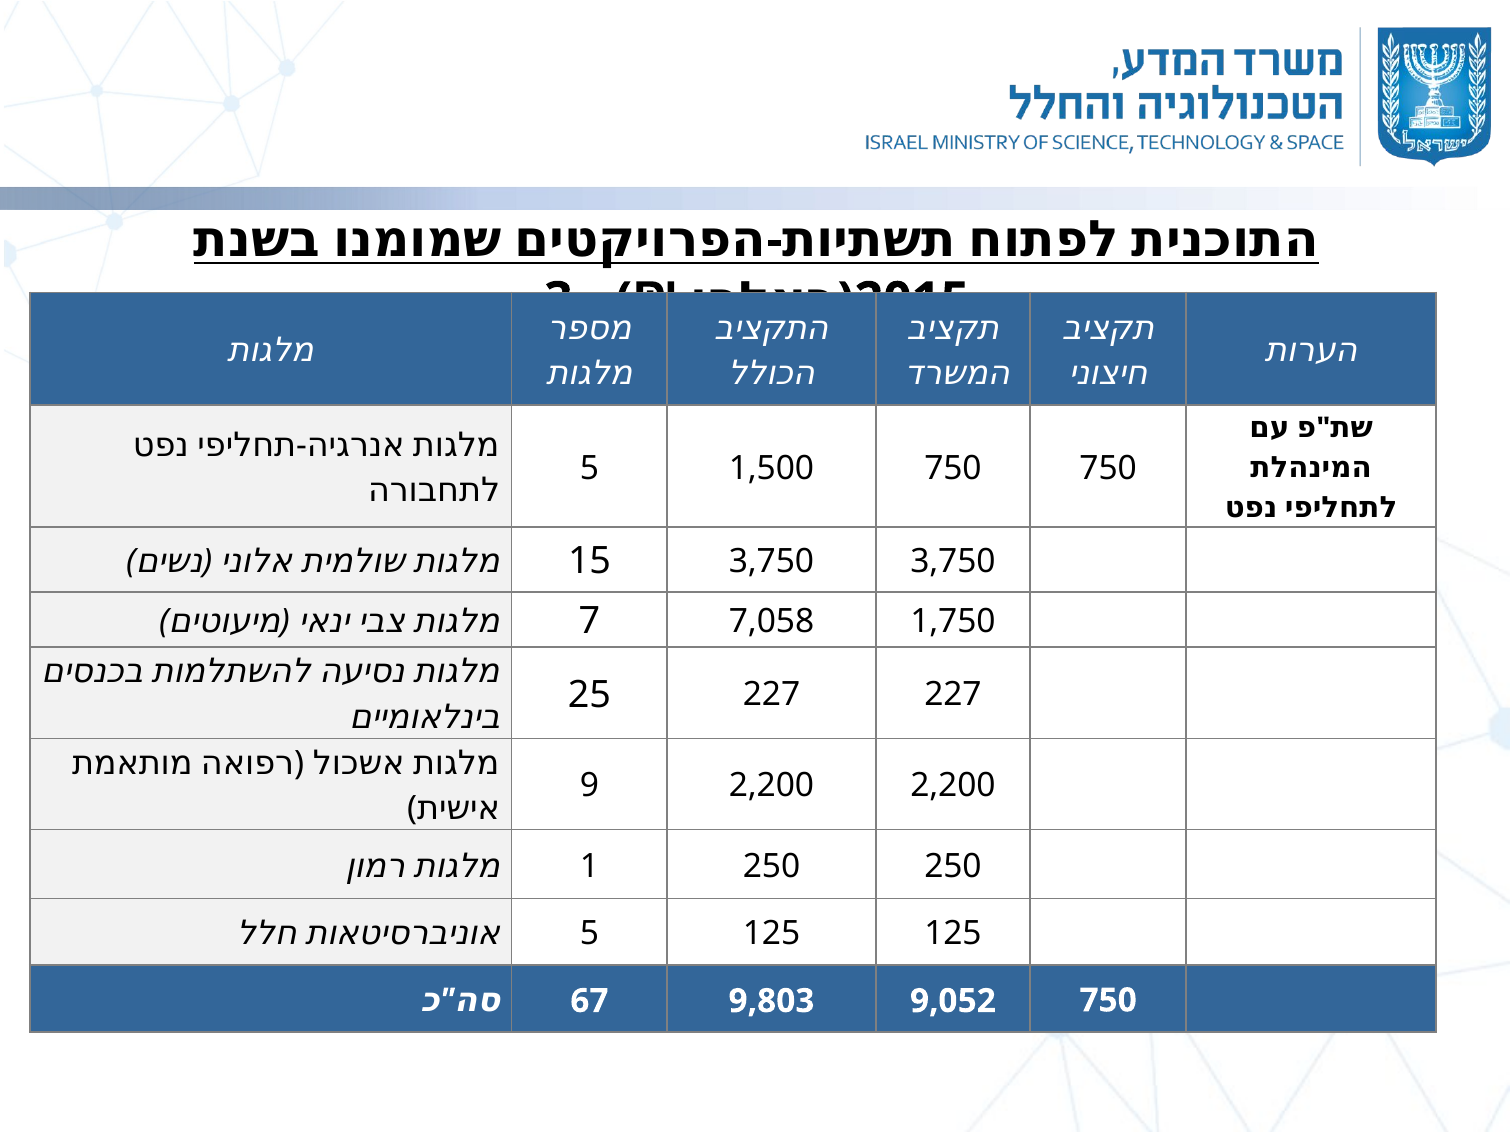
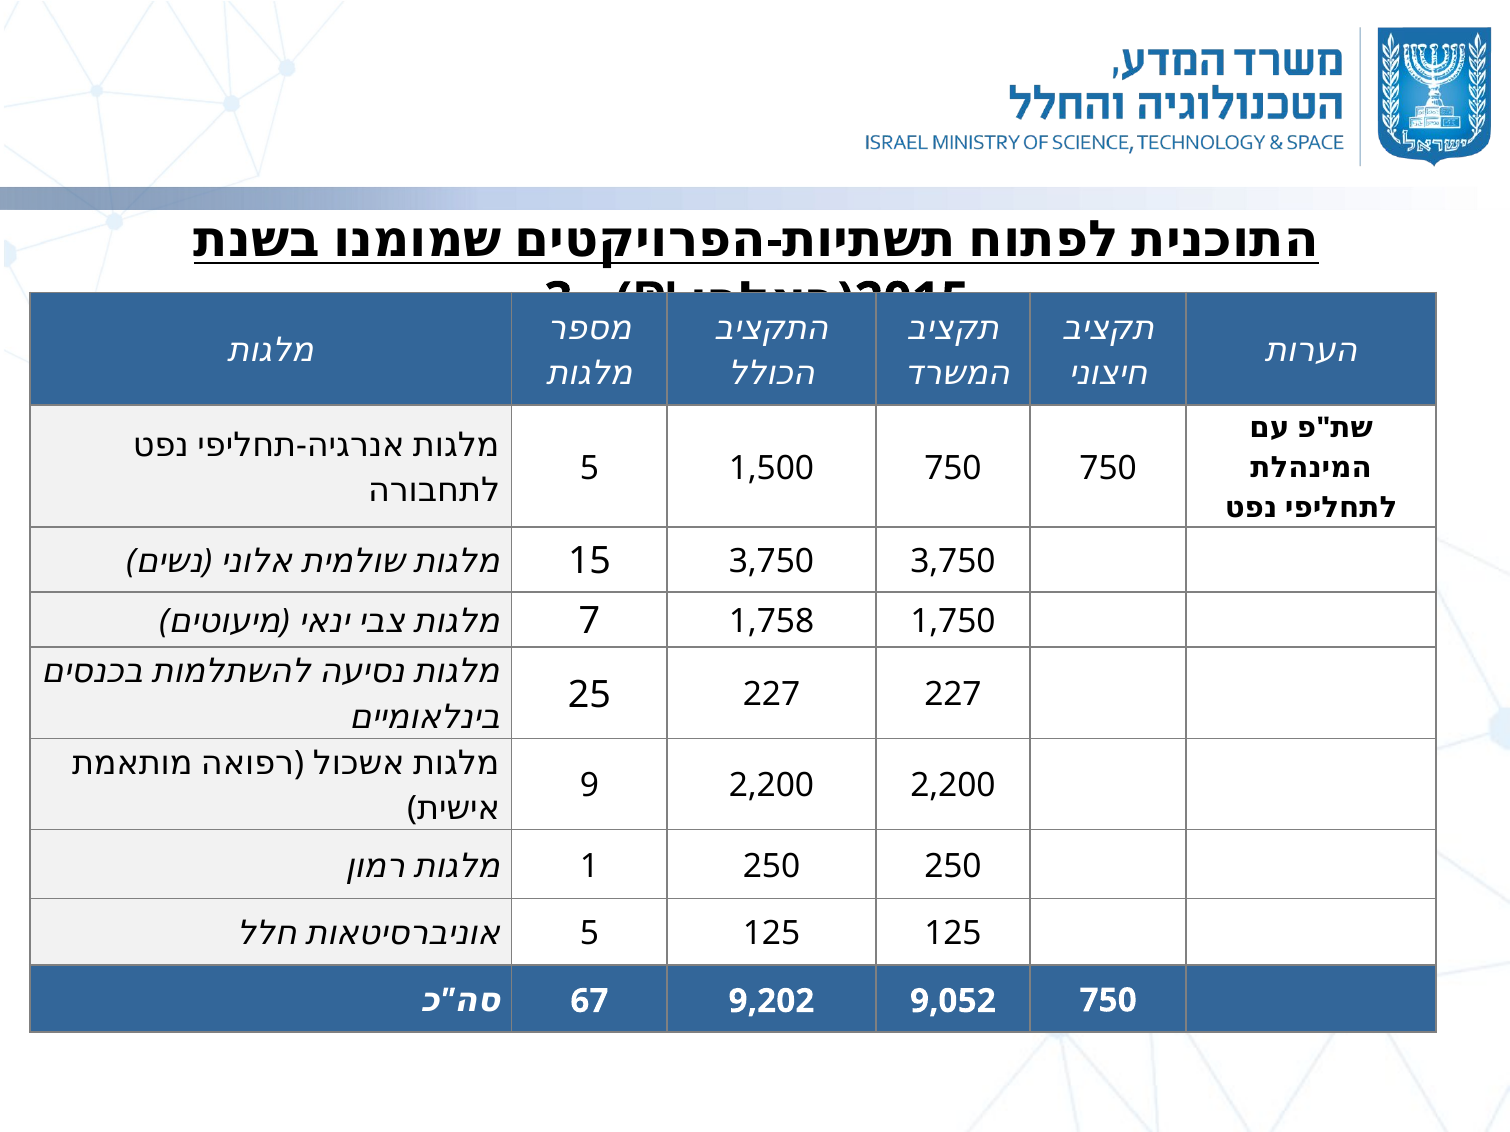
7,058: 7,058 -> 1,758
9,803: 9,803 -> 9,202
